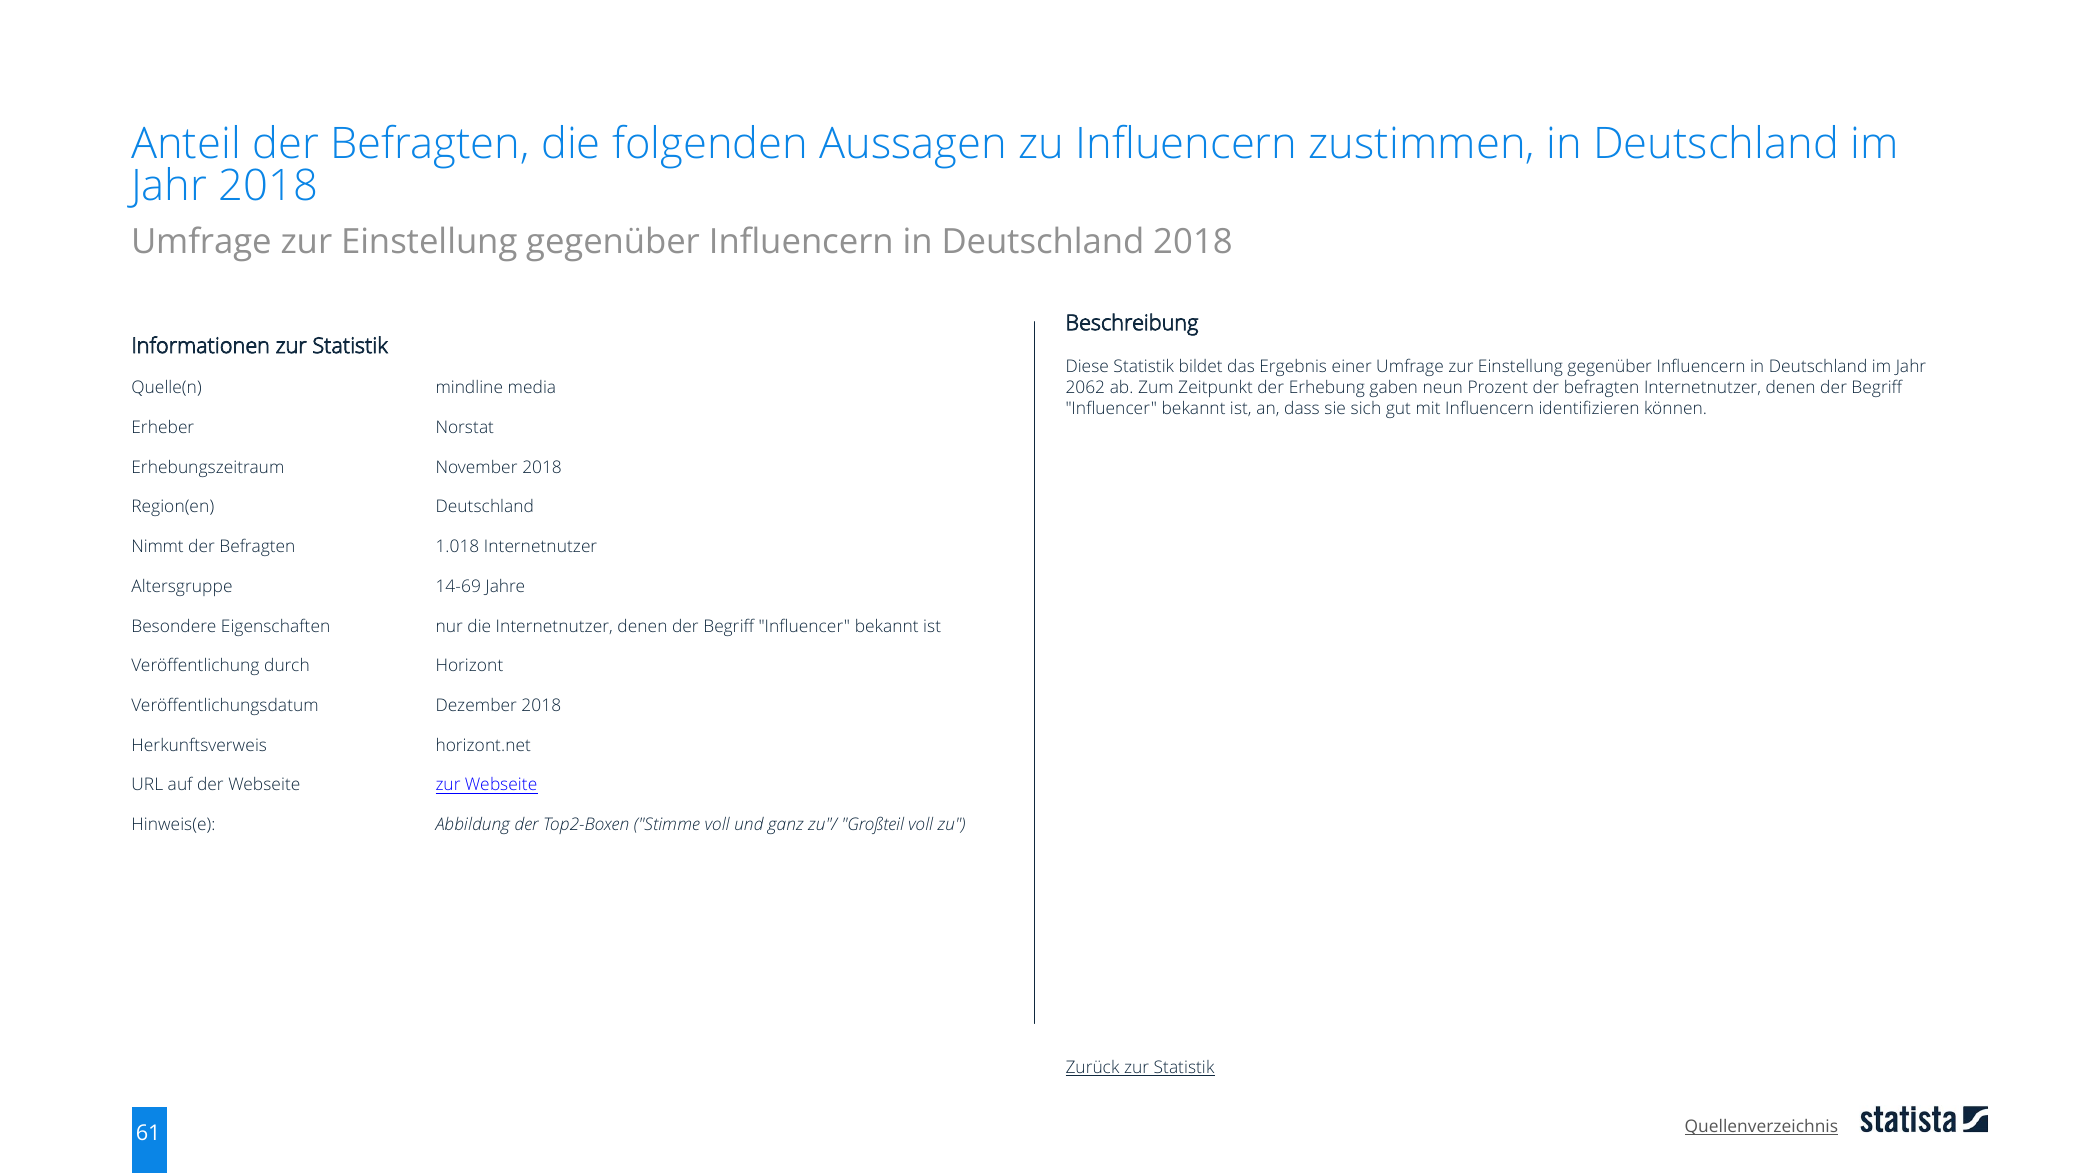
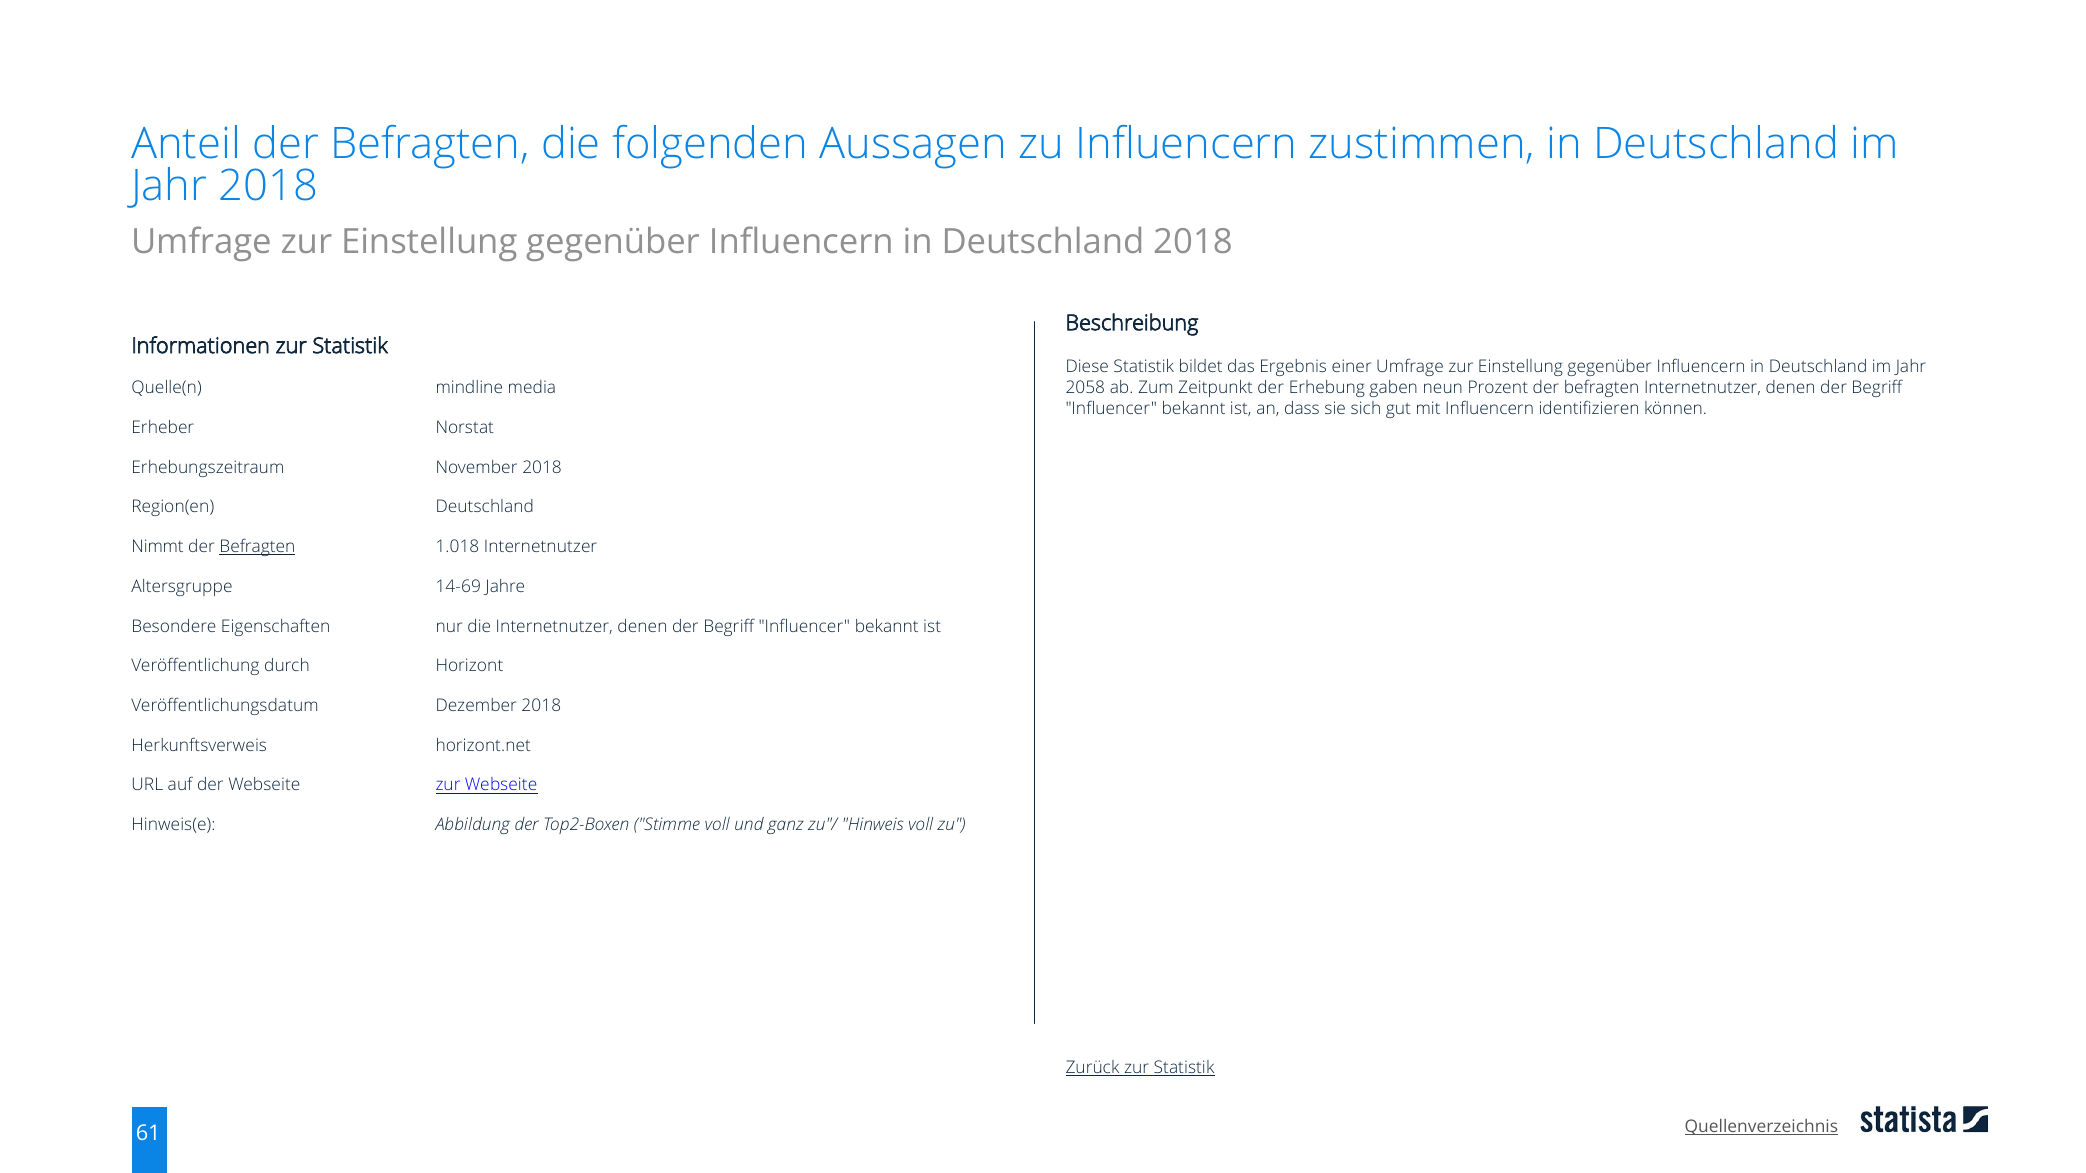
2062: 2062 -> 2058
Befragten at (257, 547) underline: none -> present
Großteil: Großteil -> Hinweis
